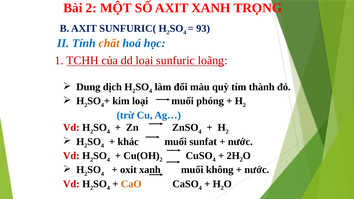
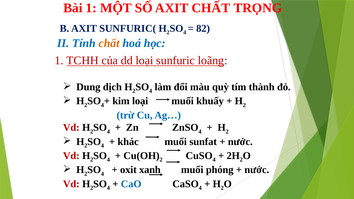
Bài 2: 2 -> 1
AXIT XANH: XANH -> CHẤT
93: 93 -> 82
phóng: phóng -> khuấy
không: không -> phóng
CaO colour: orange -> blue
